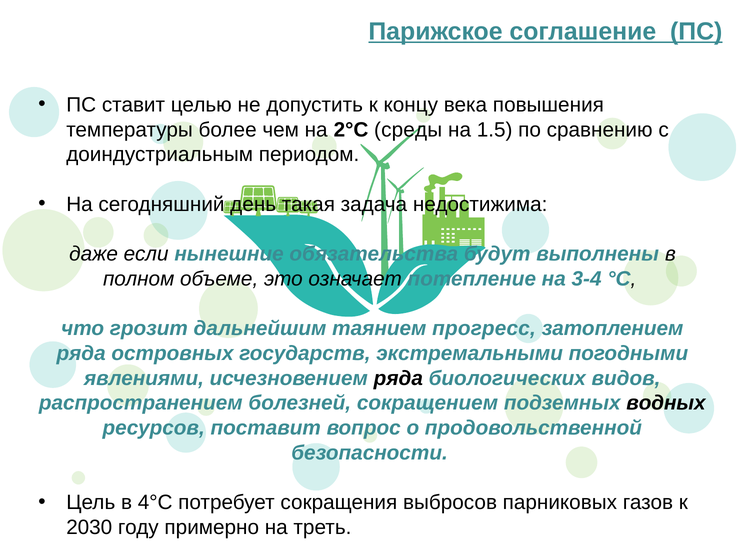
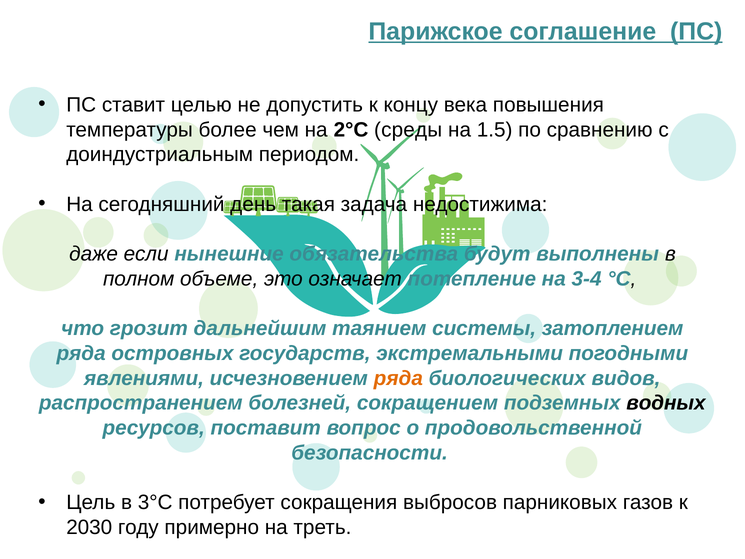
прогресс: прогресс -> системы
ряда at (398, 378) colour: black -> orange
4°C: 4°C -> 3°C
